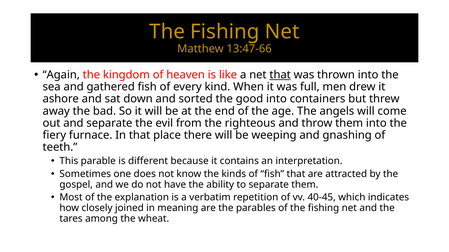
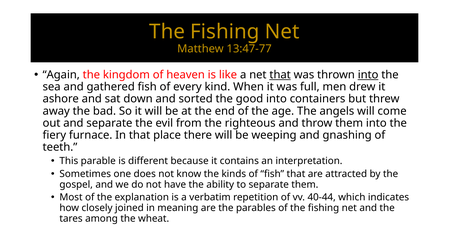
13:47-66: 13:47-66 -> 13:47-77
into at (368, 75) underline: none -> present
40-45: 40-45 -> 40-44
